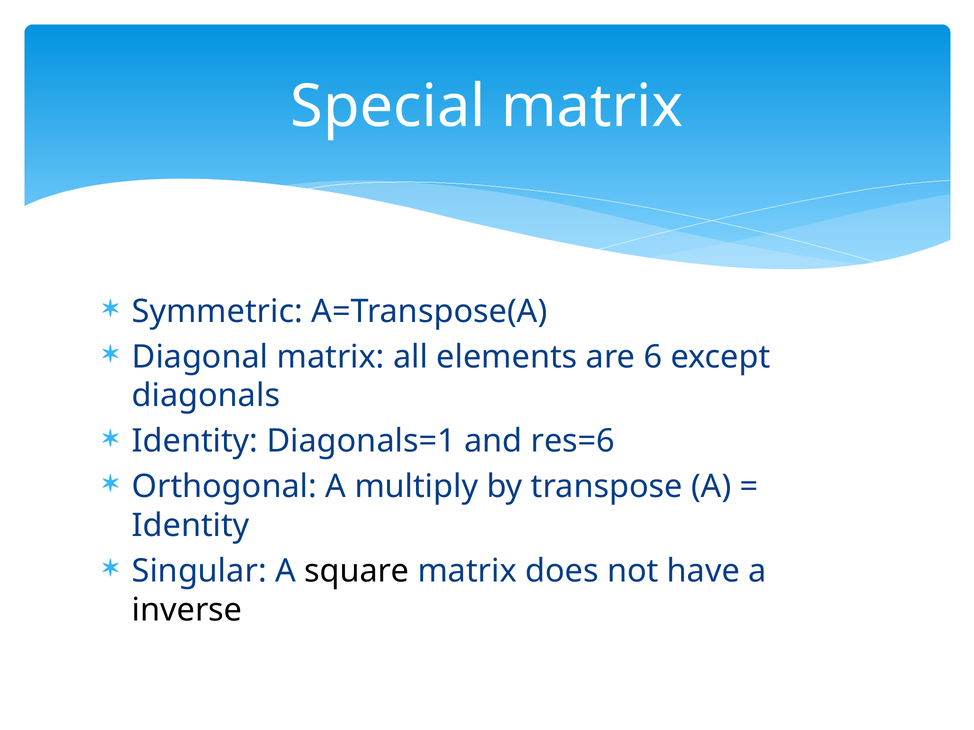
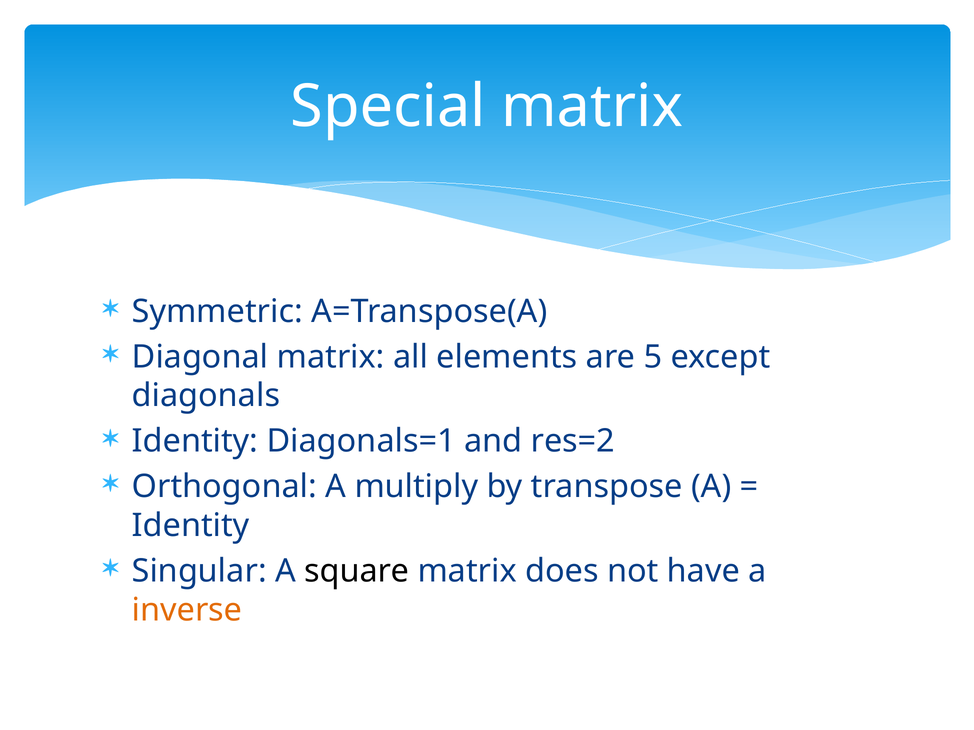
6: 6 -> 5
res=6: res=6 -> res=2
inverse colour: black -> orange
